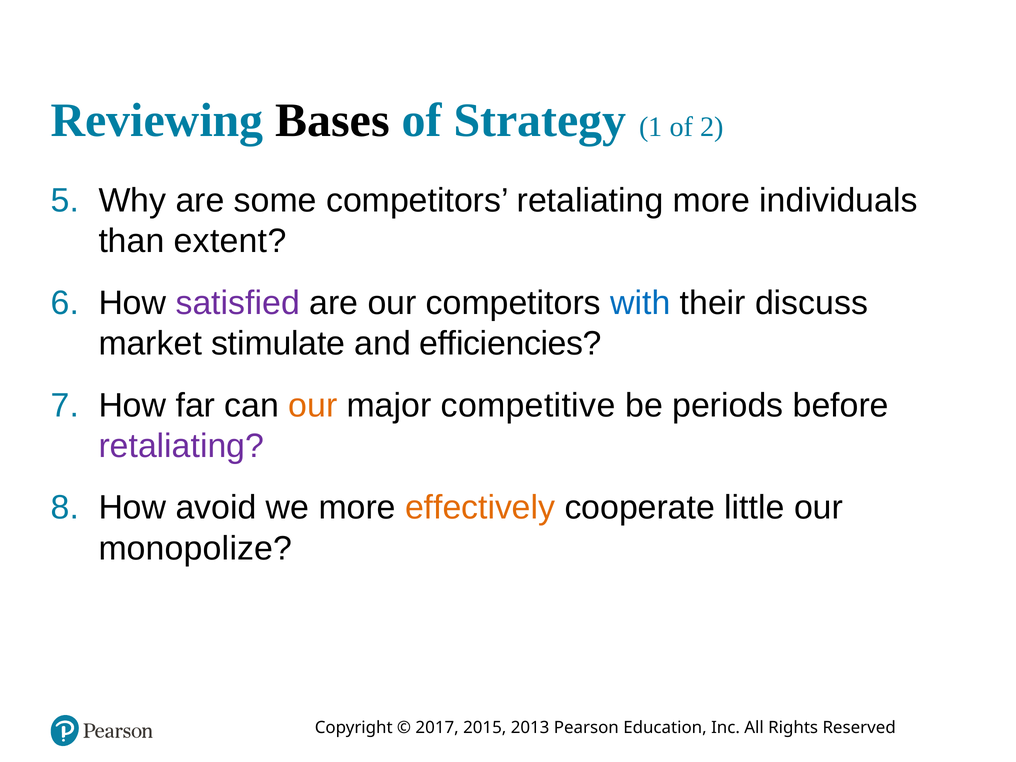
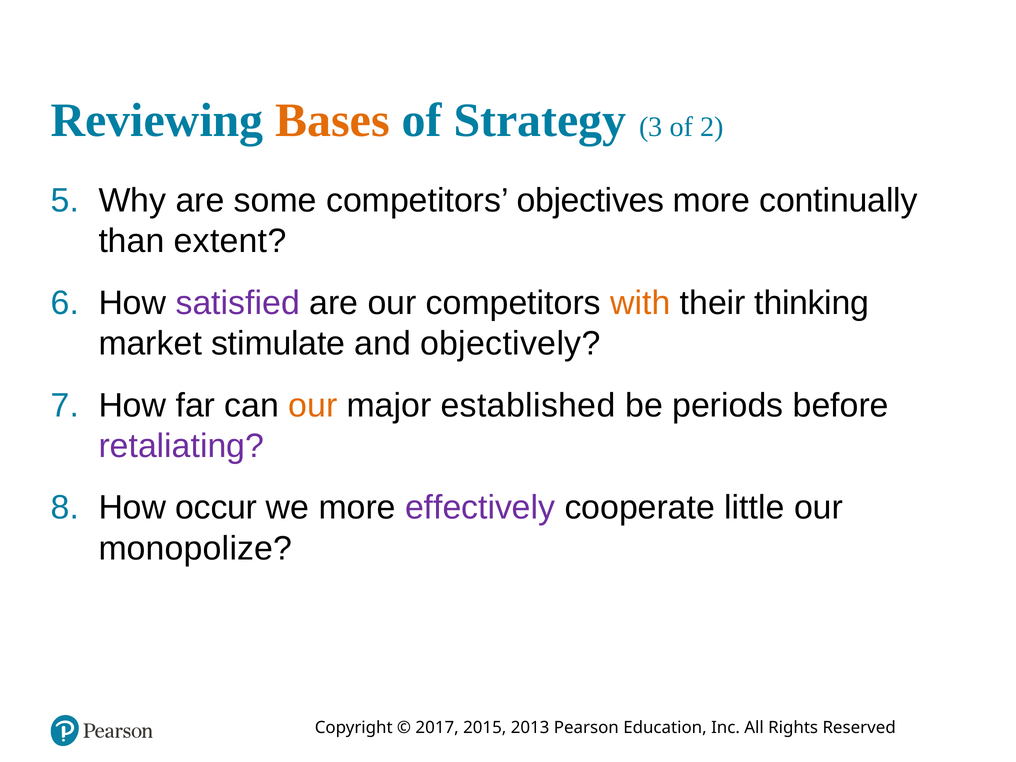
Bases colour: black -> orange
1: 1 -> 3
competitors retaliating: retaliating -> objectives
individuals: individuals -> continually
with colour: blue -> orange
discuss: discuss -> thinking
efficiencies: efficiencies -> objectively
competitive: competitive -> established
avoid: avoid -> occur
effectively colour: orange -> purple
